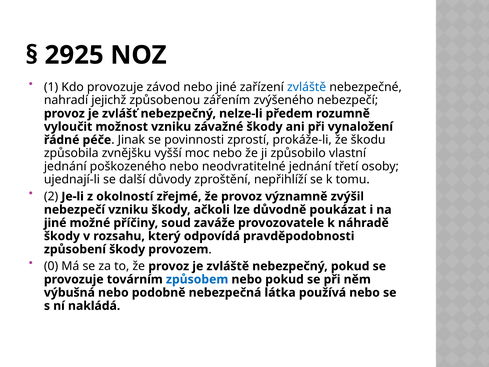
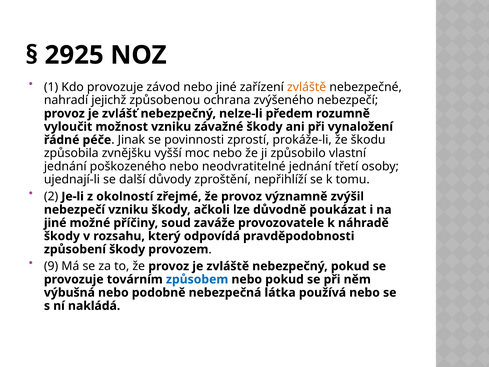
zvláště at (307, 87) colour: blue -> orange
zářením: zářením -> ochrana
0: 0 -> 9
